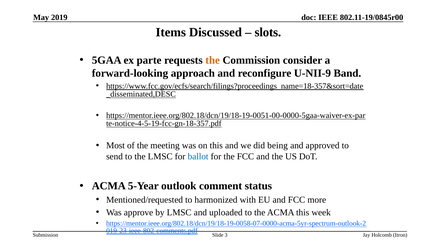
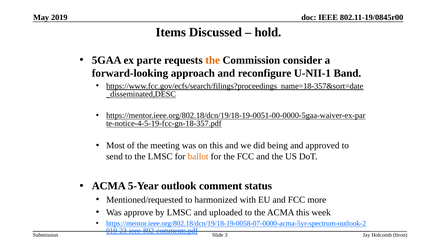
slots: slots -> hold
U-NII-9: U-NII-9 -> U-NII-1
ballot colour: blue -> orange
